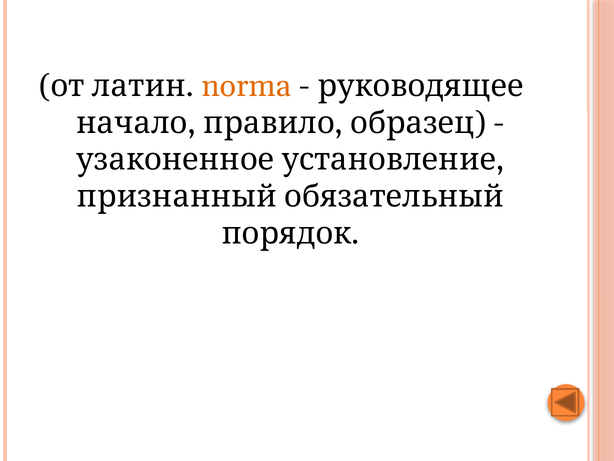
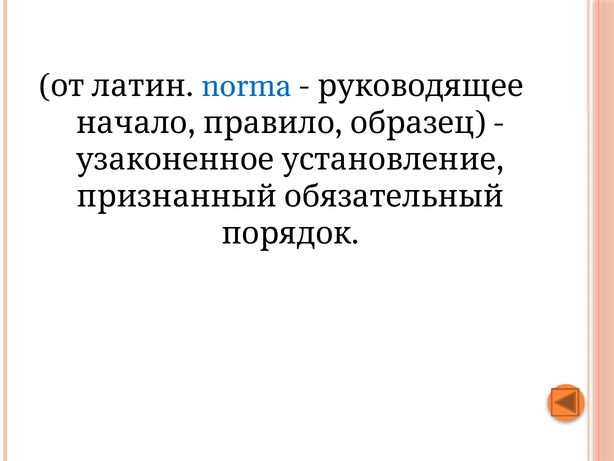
norma colour: orange -> blue
